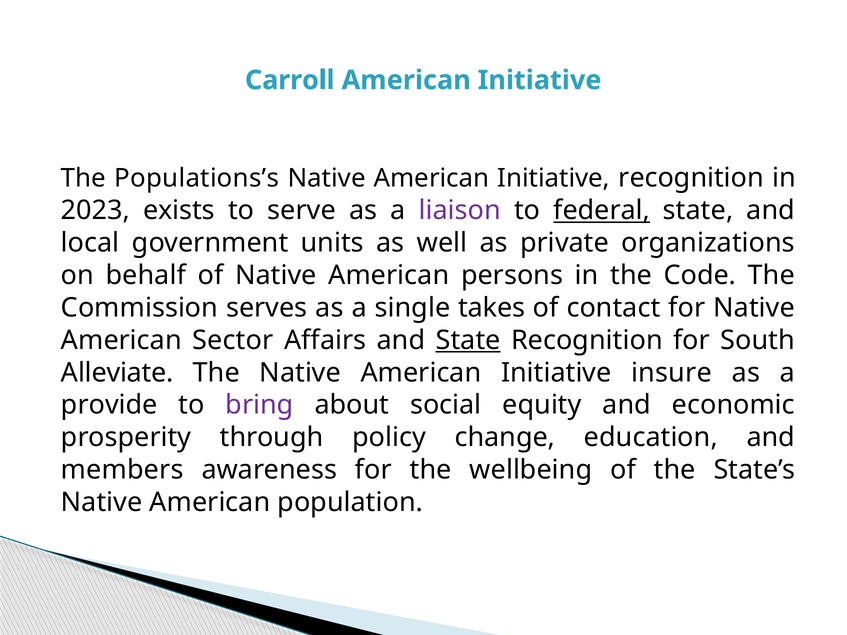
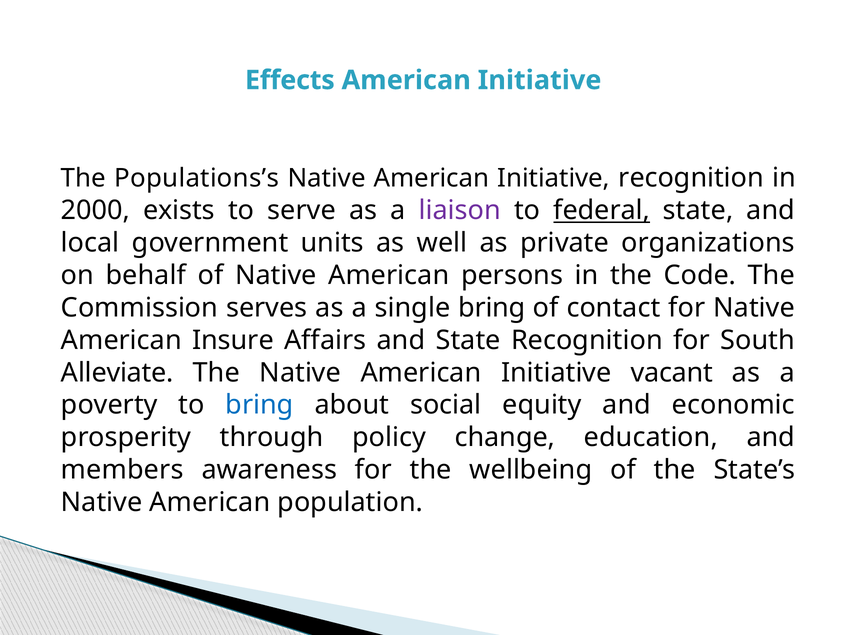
Carroll: Carroll -> Effects
2023: 2023 -> 2000
single takes: takes -> bring
Sector: Sector -> Insure
State at (468, 340) underline: present -> none
insure: insure -> vacant
provide: provide -> poverty
bring at (259, 405) colour: purple -> blue
